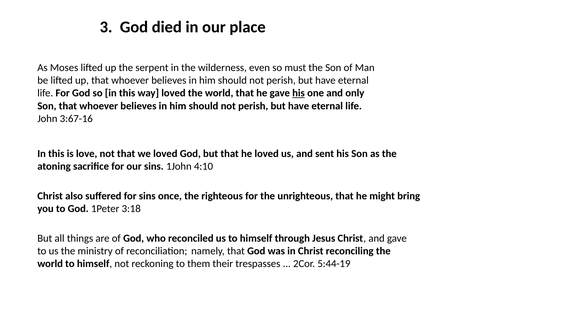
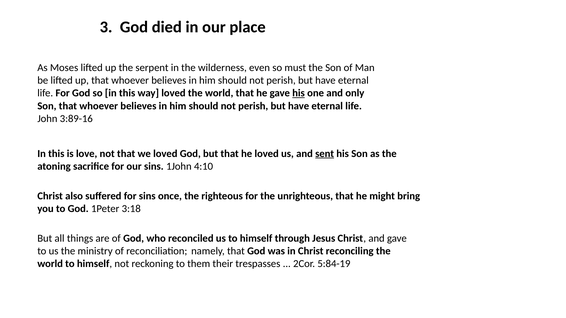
3:67-16: 3:67-16 -> 3:89-16
sent underline: none -> present
5:44-19: 5:44-19 -> 5:84-19
